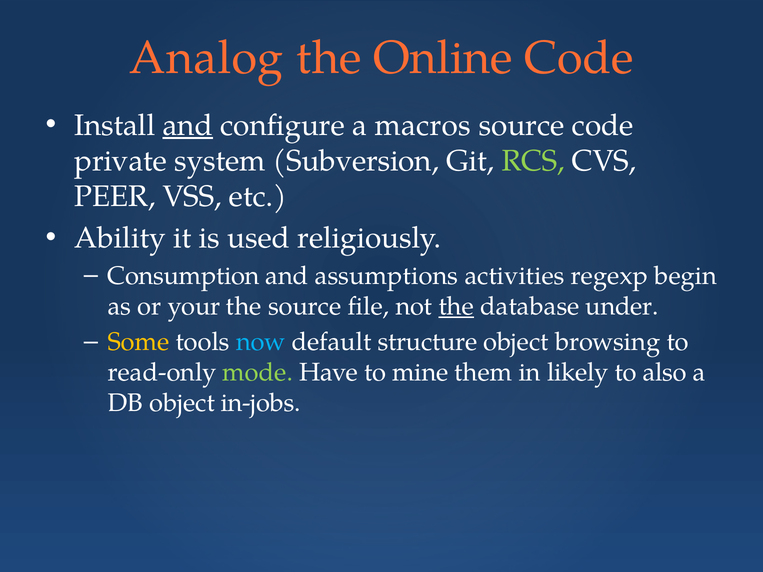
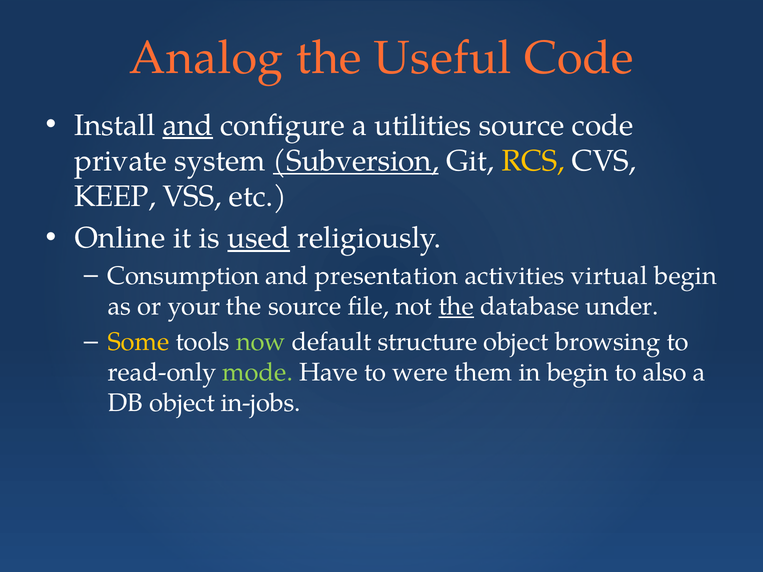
Online: Online -> Useful
macros: macros -> utilities
Subversion underline: none -> present
RCS colour: light green -> yellow
PEER: PEER -> KEEP
Ability: Ability -> Online
used underline: none -> present
assumptions: assumptions -> presentation
regexp: regexp -> virtual
now colour: light blue -> light green
mine: mine -> were
in likely: likely -> begin
